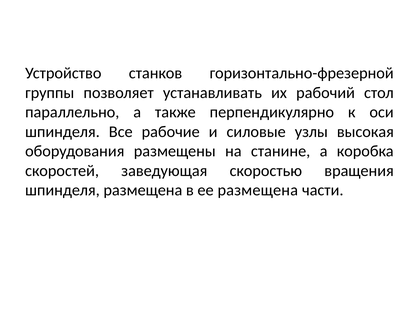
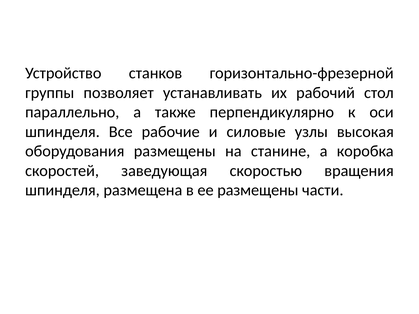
ее размещена: размещена -> размещены
